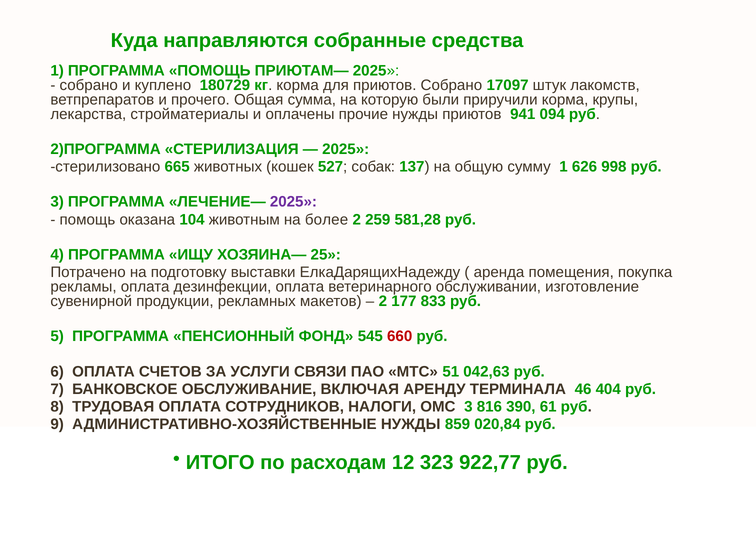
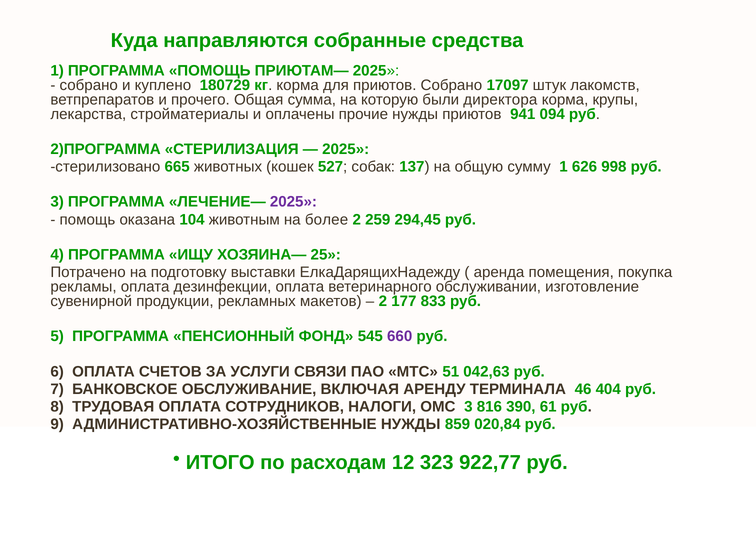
приручили: приручили -> директора
581,28: 581,28 -> 294,45
660 colour: red -> purple
